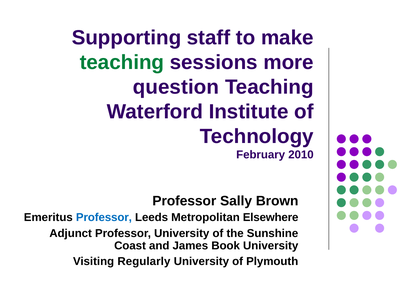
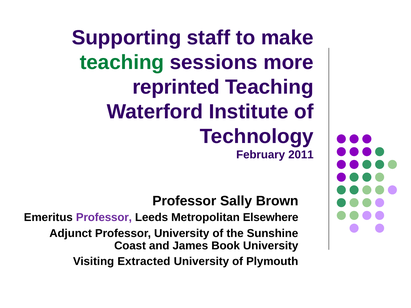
question: question -> reprinted
2010: 2010 -> 2011
Professor at (104, 218) colour: blue -> purple
Regularly: Regularly -> Extracted
